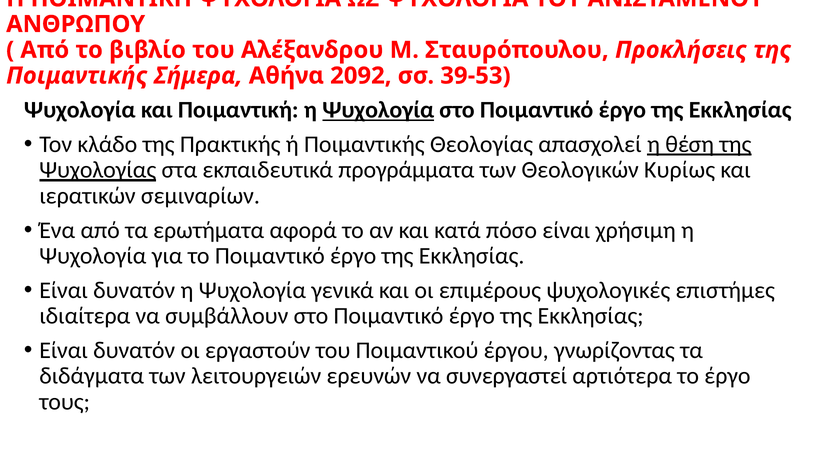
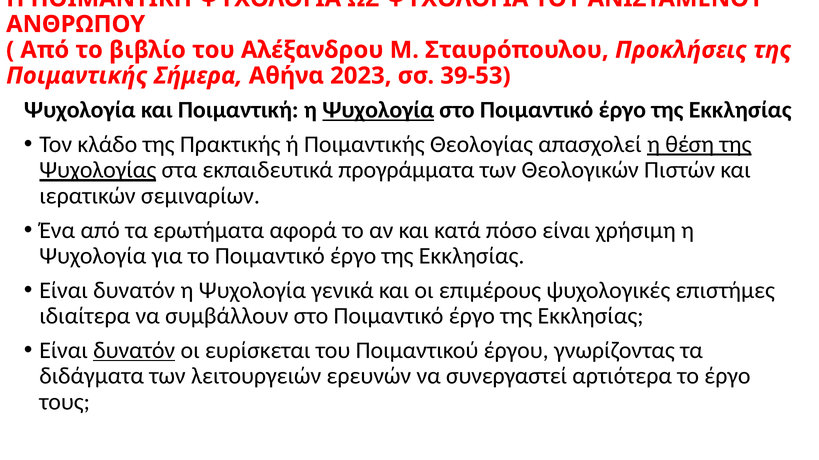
2092: 2092 -> 2023
Κυρίως: Κυρίως -> Πιστών
δυνατόν at (134, 351) underline: none -> present
εργαστούν: εργαστούν -> ευρίσκεται
